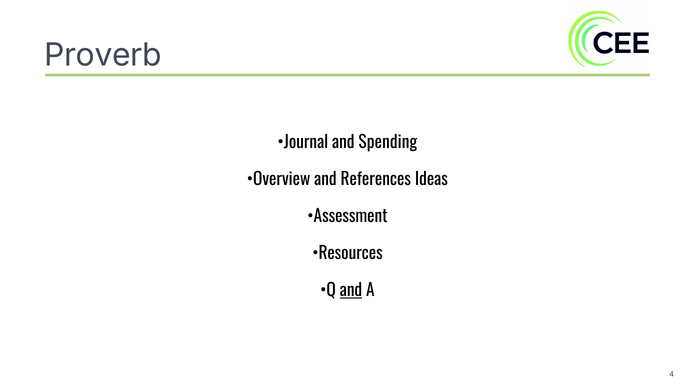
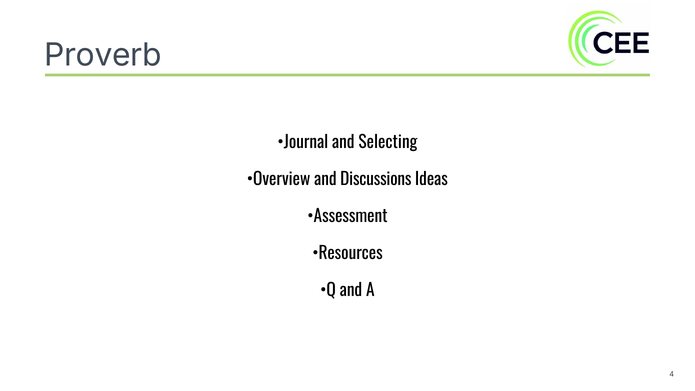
Spending: Spending -> Selecting
References: References -> Discussions
and at (351, 291) underline: present -> none
